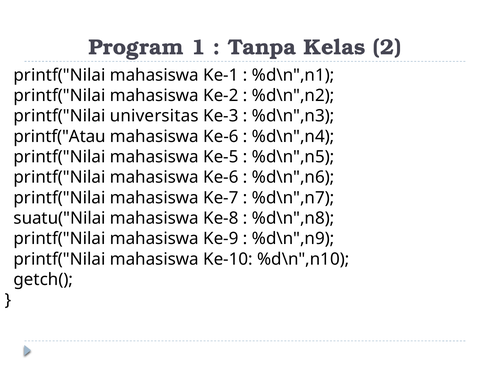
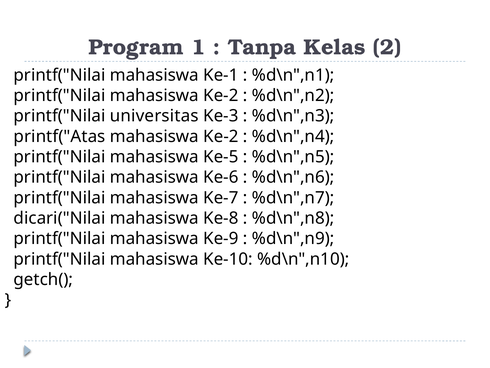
printf("Atau: printf("Atau -> printf("Atas
Ke-6 at (221, 136): Ke-6 -> Ke-2
suatu("Nilai: suatu("Nilai -> dicari("Nilai
